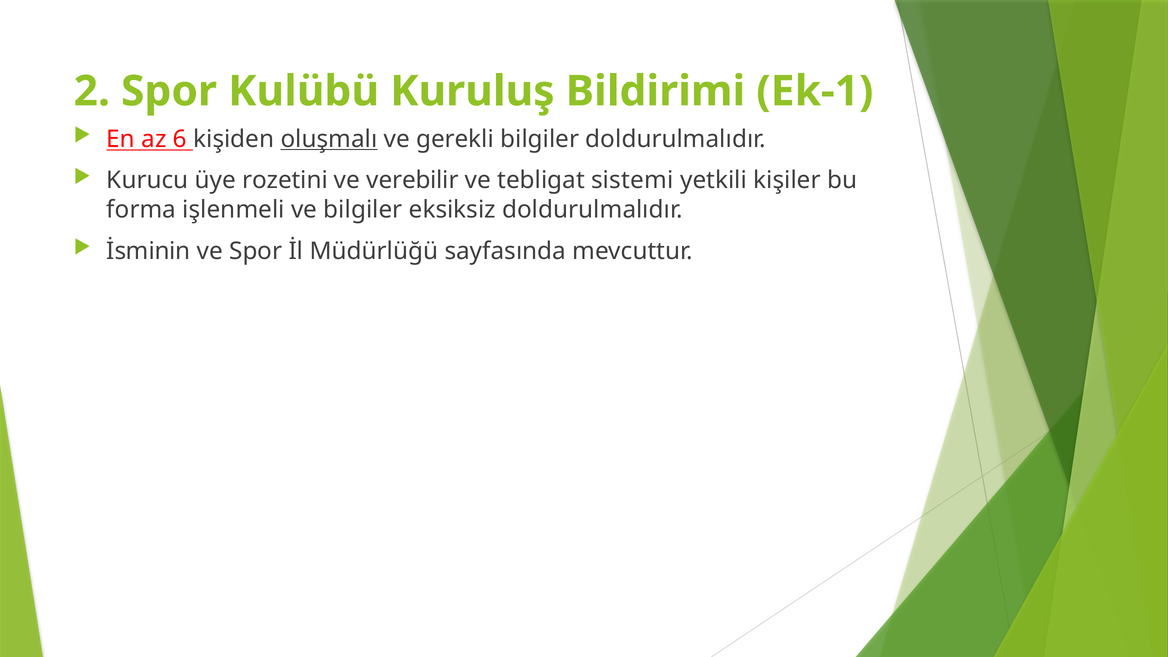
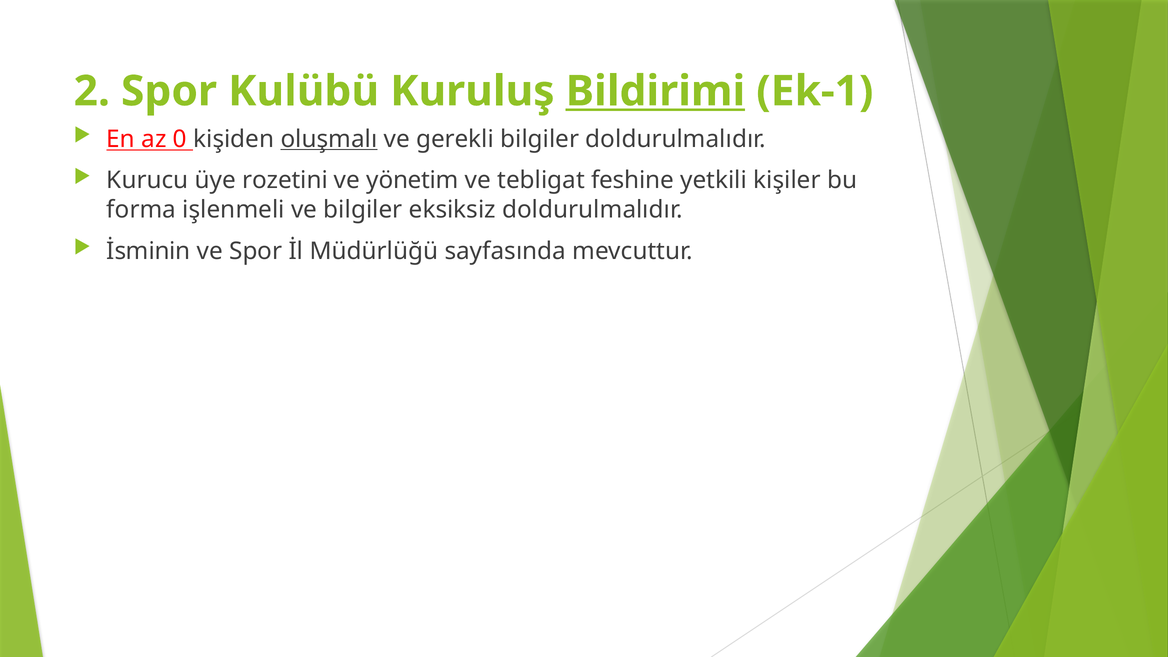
Bildirimi underline: none -> present
6: 6 -> 0
verebilir: verebilir -> yönetim
sistemi: sistemi -> feshine
